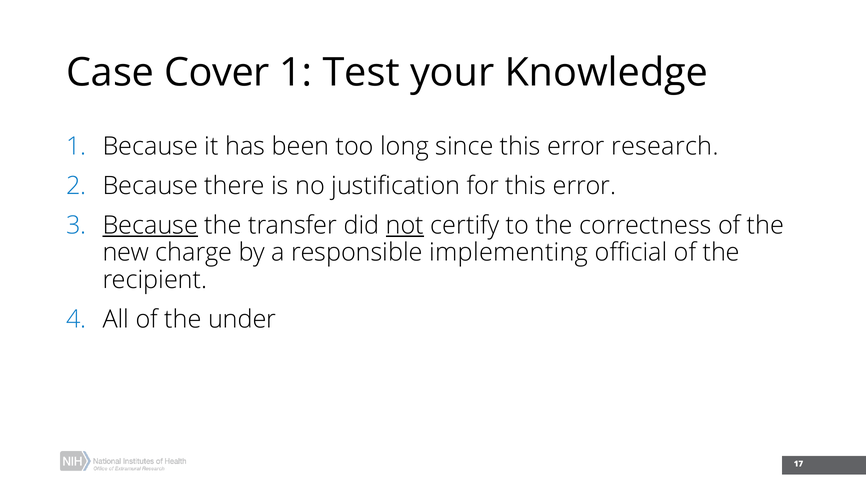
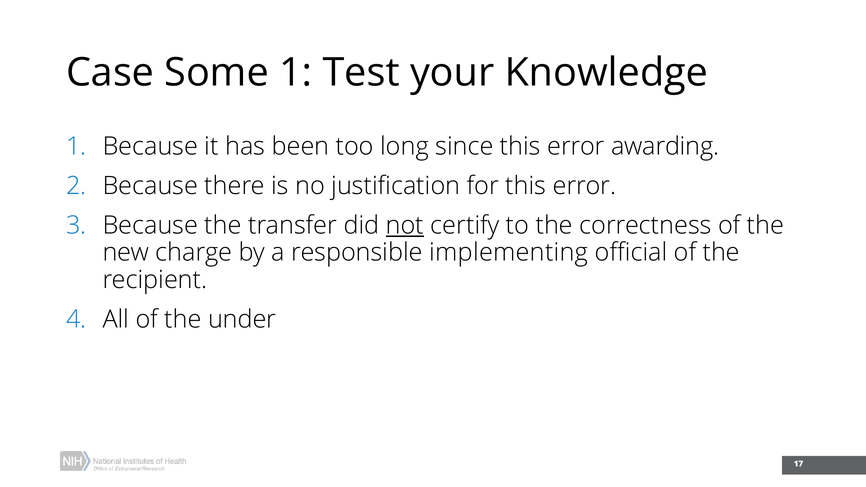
Cover: Cover -> Some
research: research -> awarding
Because at (150, 225) underline: present -> none
